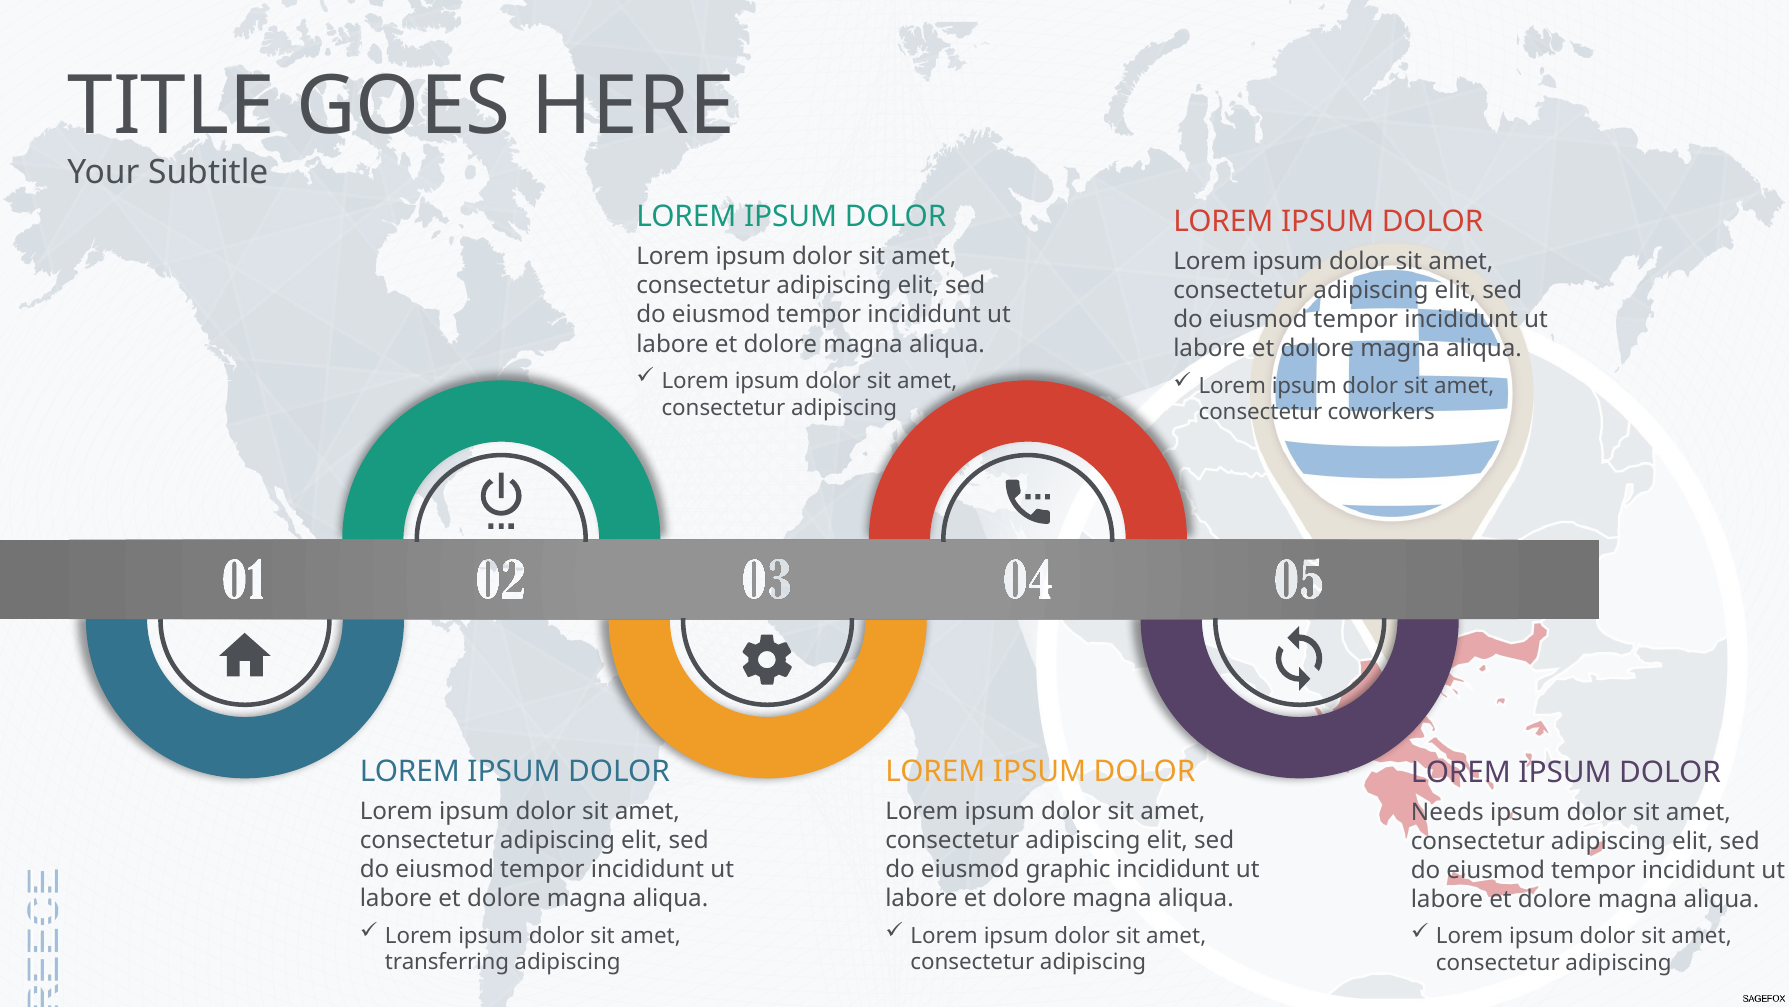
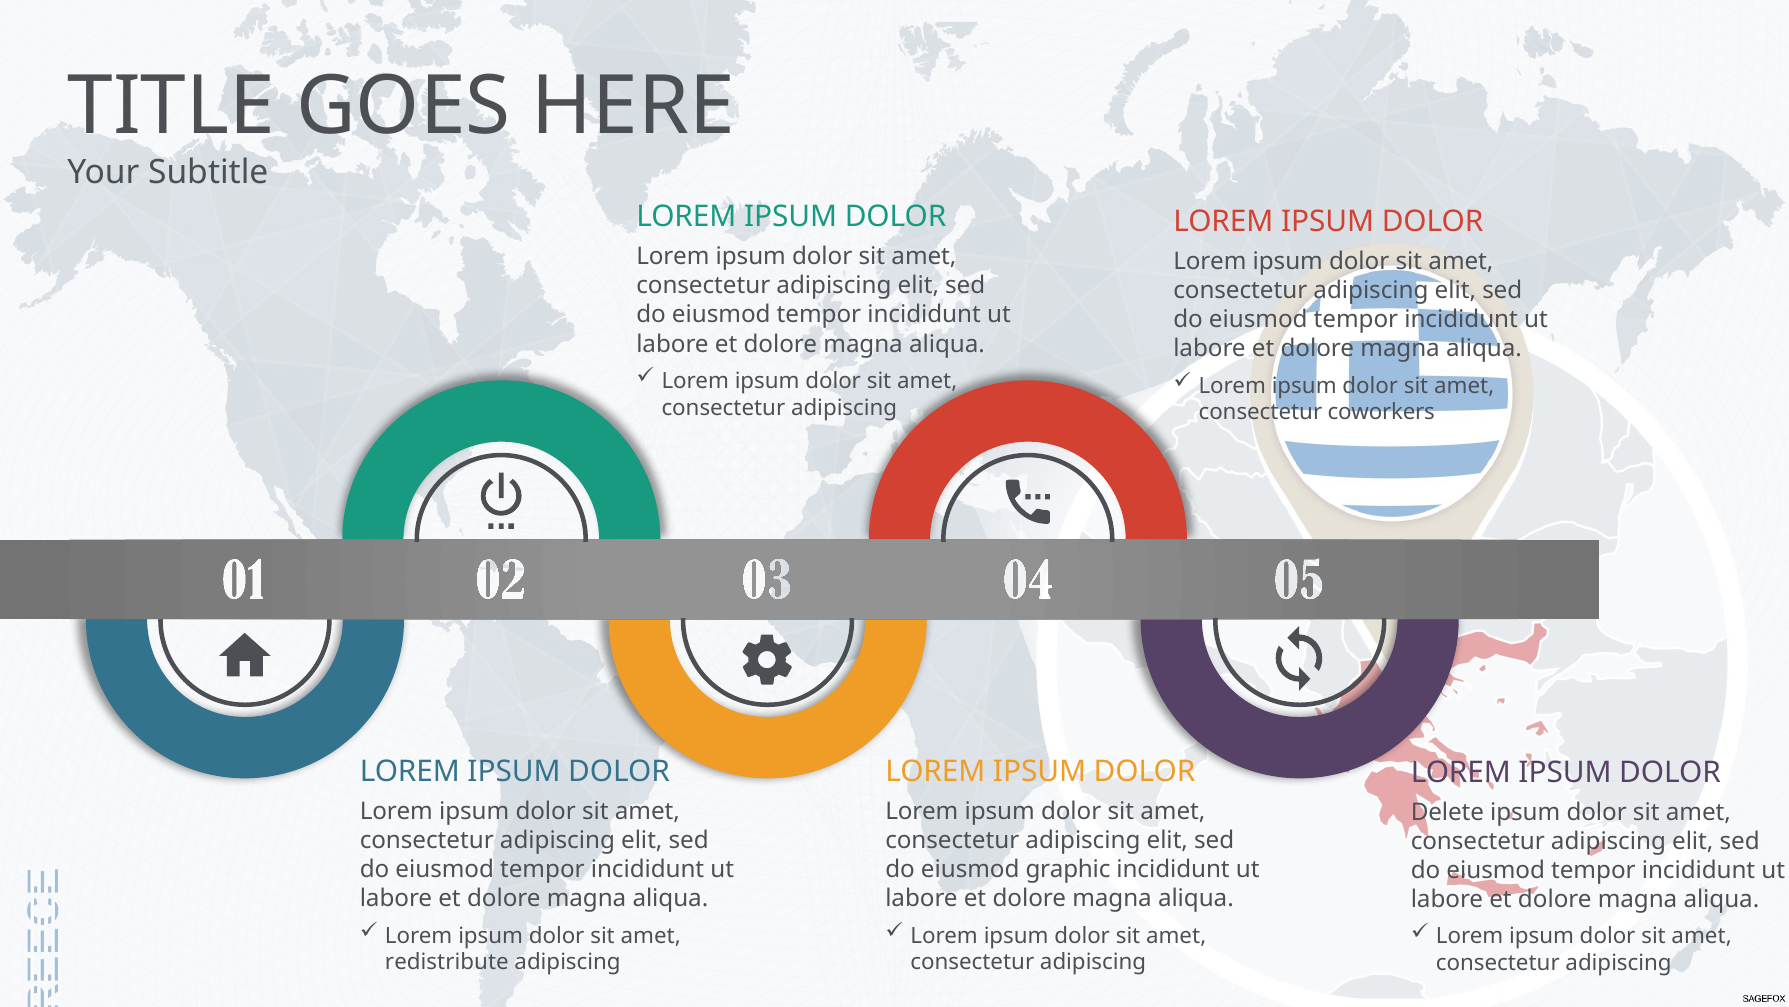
Needs: Needs -> Delete
transferring: transferring -> redistribute
